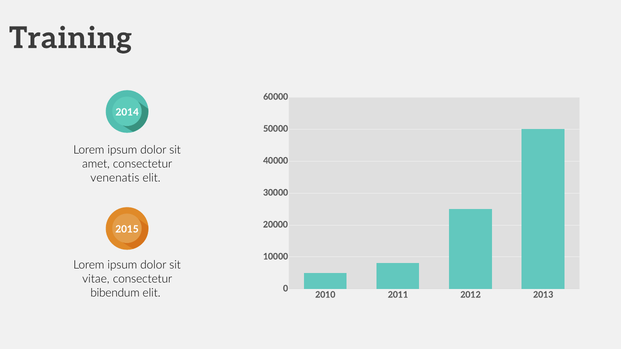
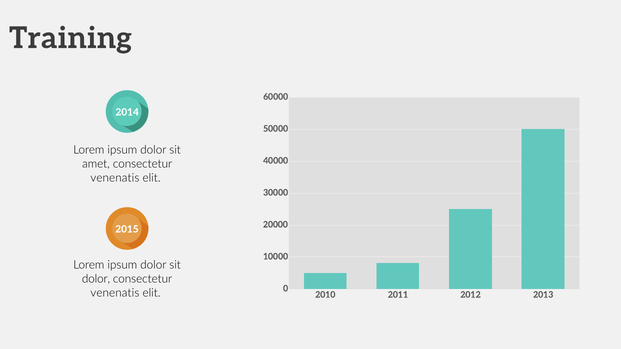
vitae at (96, 279): vitae -> dolor
bibendum at (115, 293): bibendum -> venenatis
